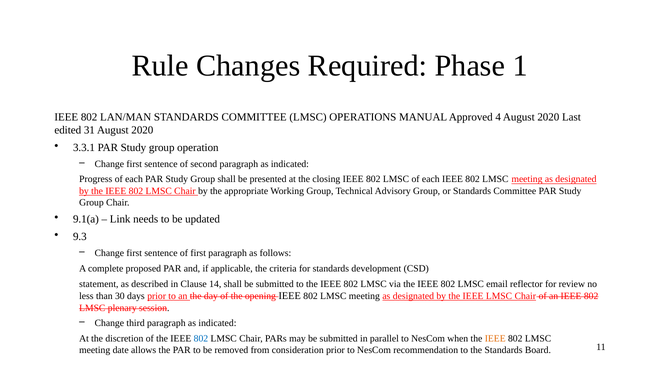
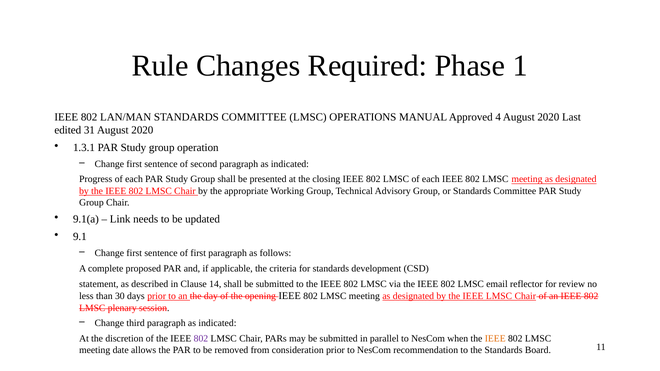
3.3.1: 3.3.1 -> 1.3.1
9.3: 9.3 -> 9.1
802 at (201, 339) colour: blue -> purple
